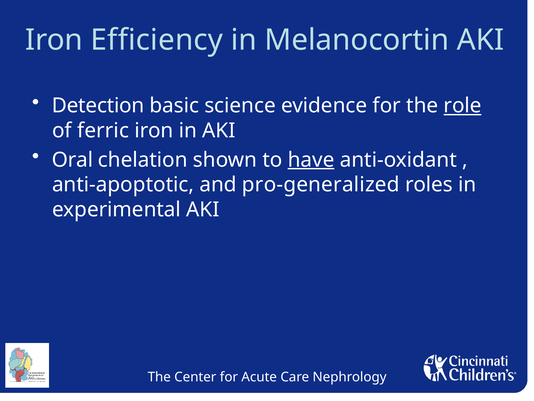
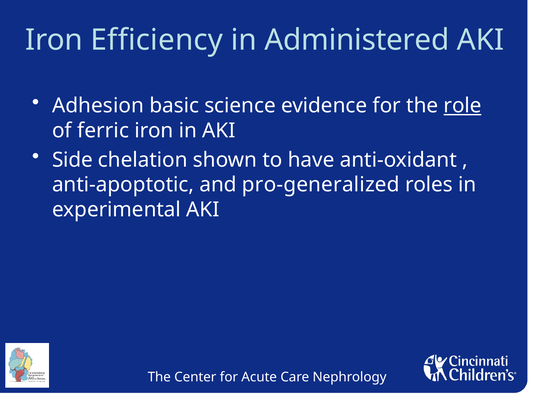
Melanocortin: Melanocortin -> Administered
Detection: Detection -> Adhesion
Oral: Oral -> Side
have underline: present -> none
